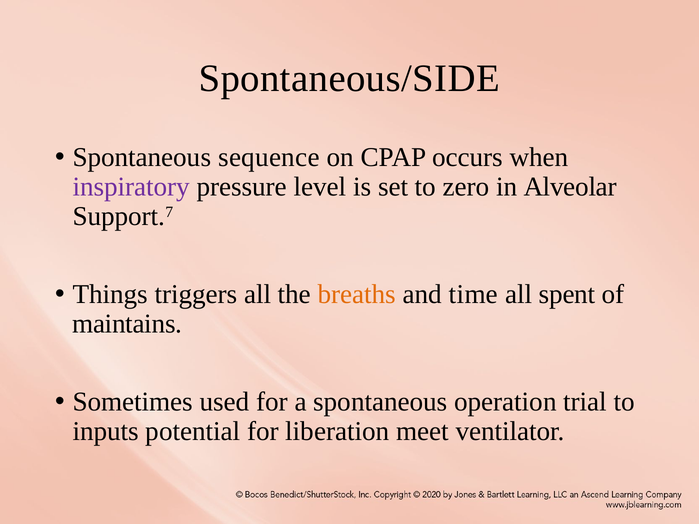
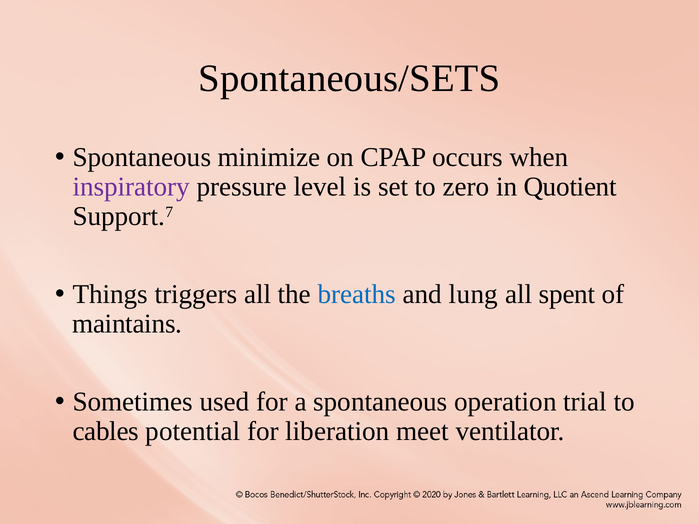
Spontaneous/SIDE: Spontaneous/SIDE -> Spontaneous/SETS
sequence: sequence -> minimize
Alveolar: Alveolar -> Quotient
breaths colour: orange -> blue
time: time -> lung
inputs: inputs -> cables
